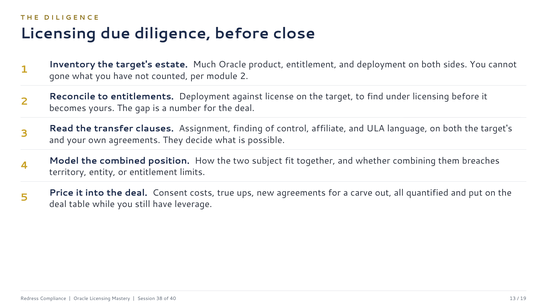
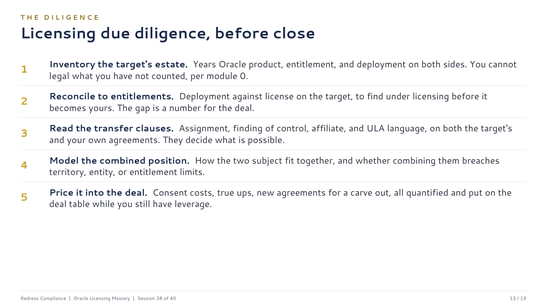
Much: Much -> Years
gone: gone -> legal
module 2: 2 -> 0
